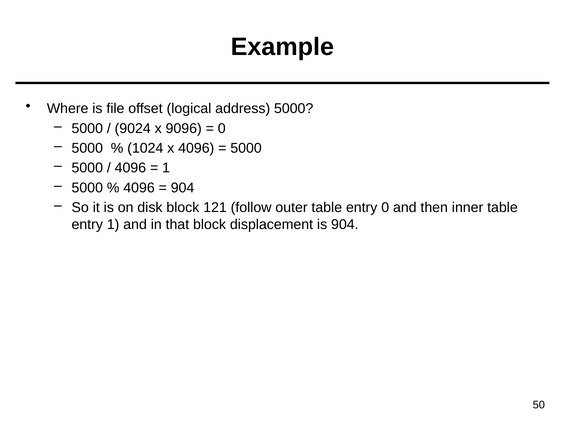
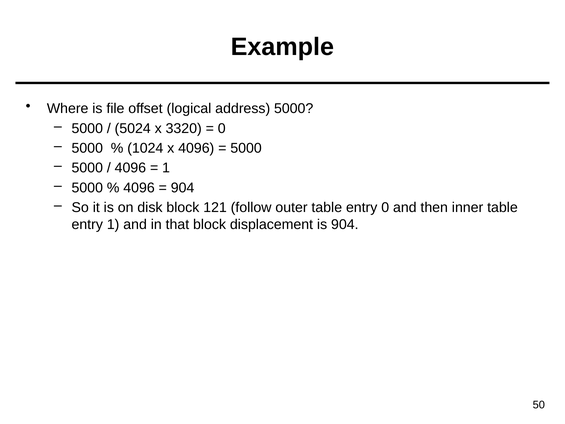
9024: 9024 -> 5024
9096: 9096 -> 3320
